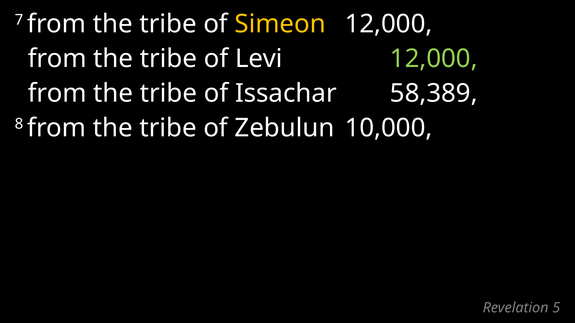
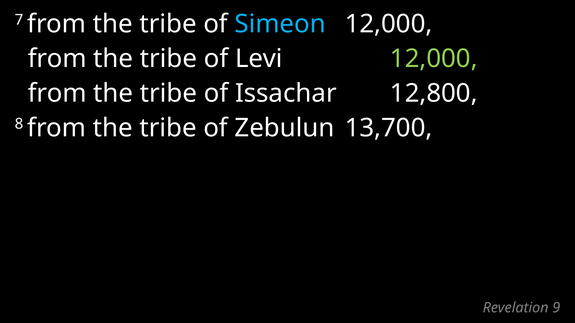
Simeon colour: yellow -> light blue
58,389: 58,389 -> 12,800
10,000: 10,000 -> 13,700
5: 5 -> 9
